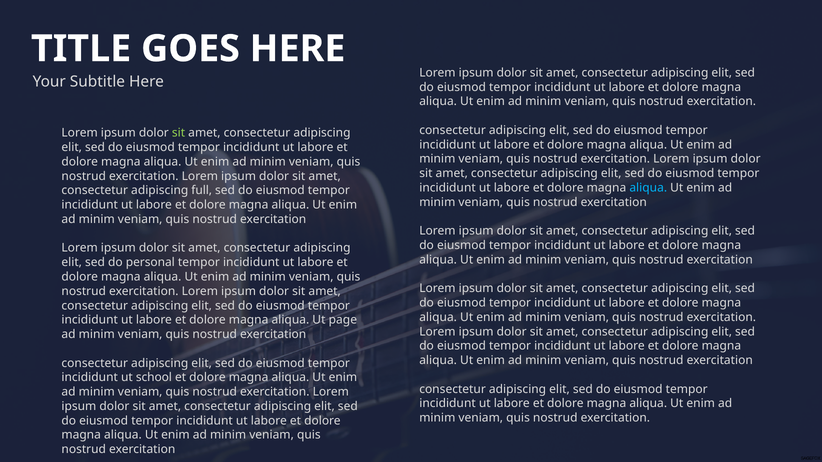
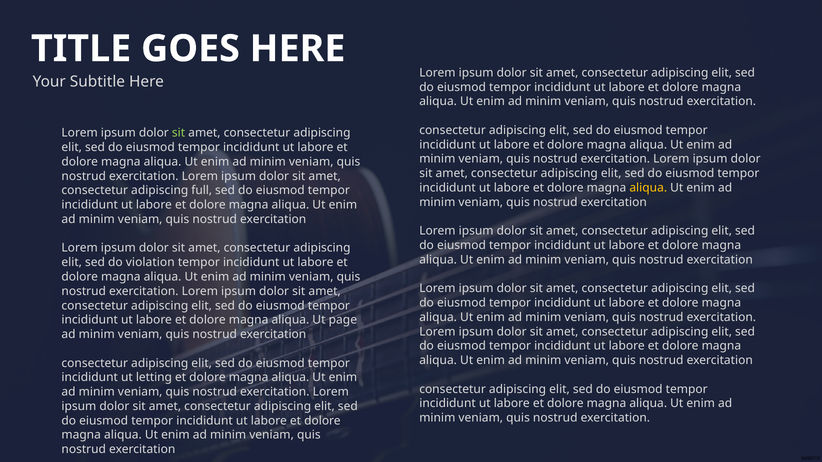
aliqua at (648, 188) colour: light blue -> yellow
personal: personal -> violation
school: school -> letting
